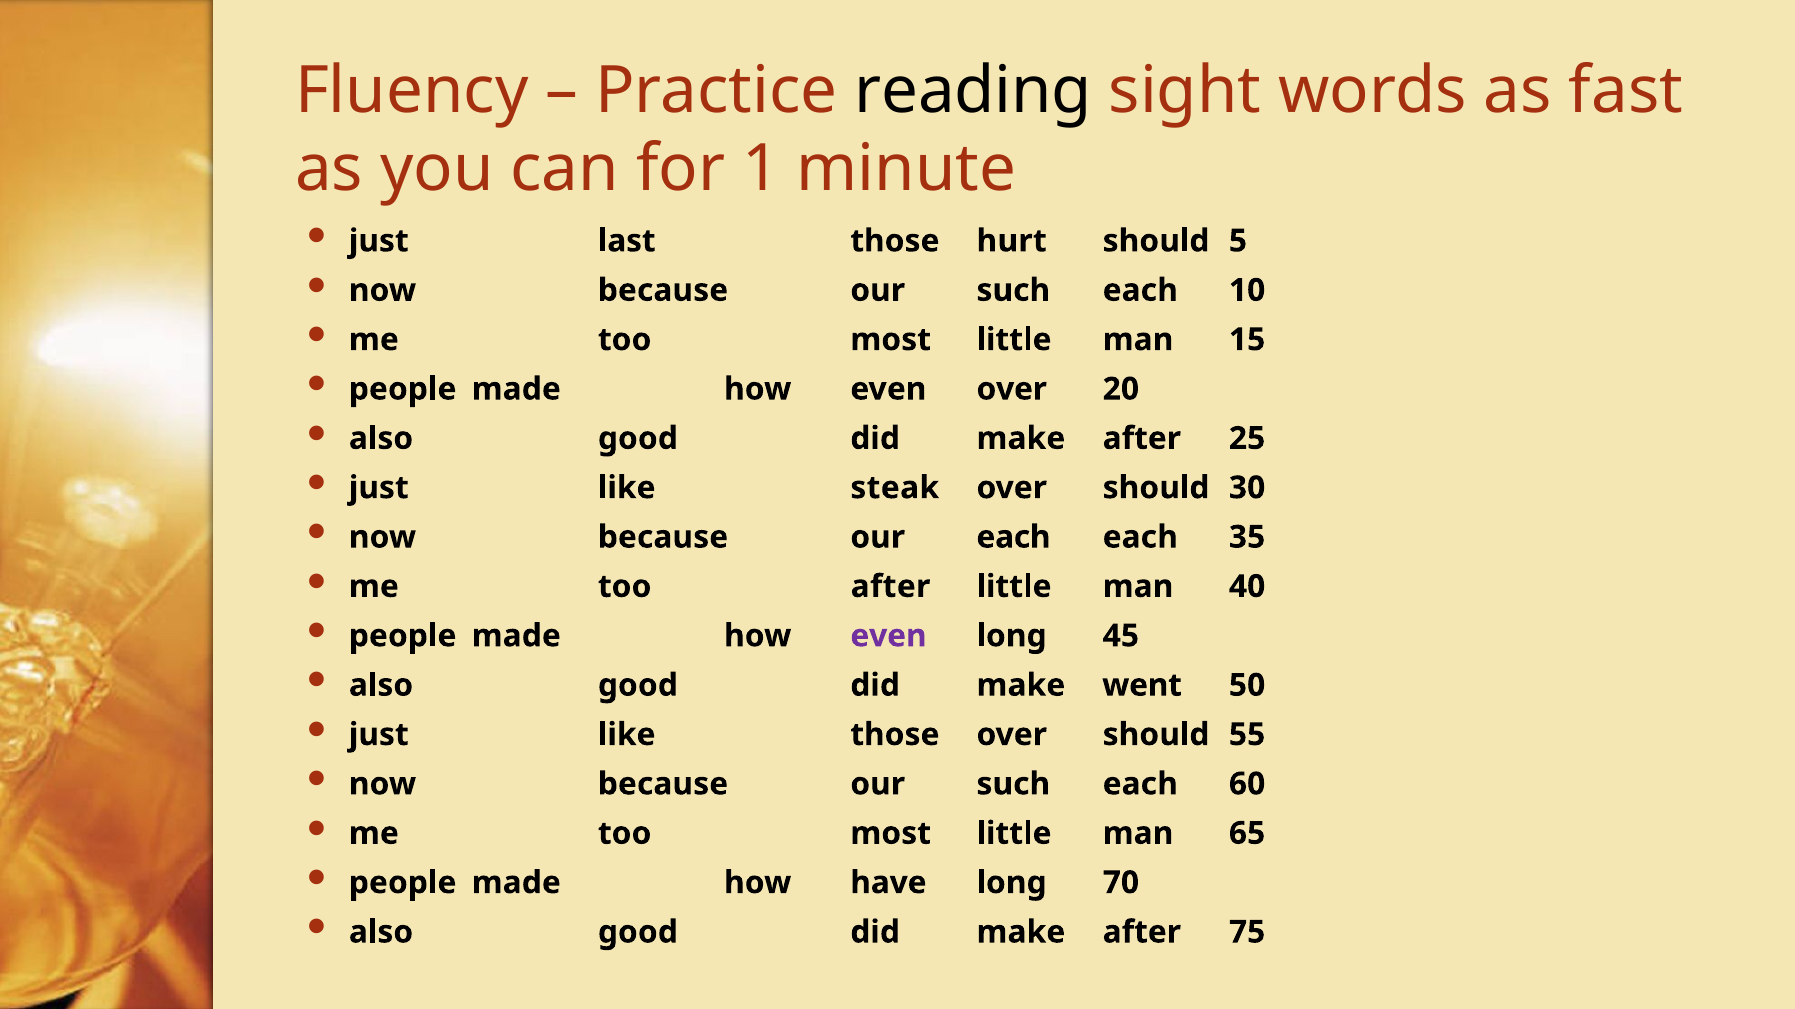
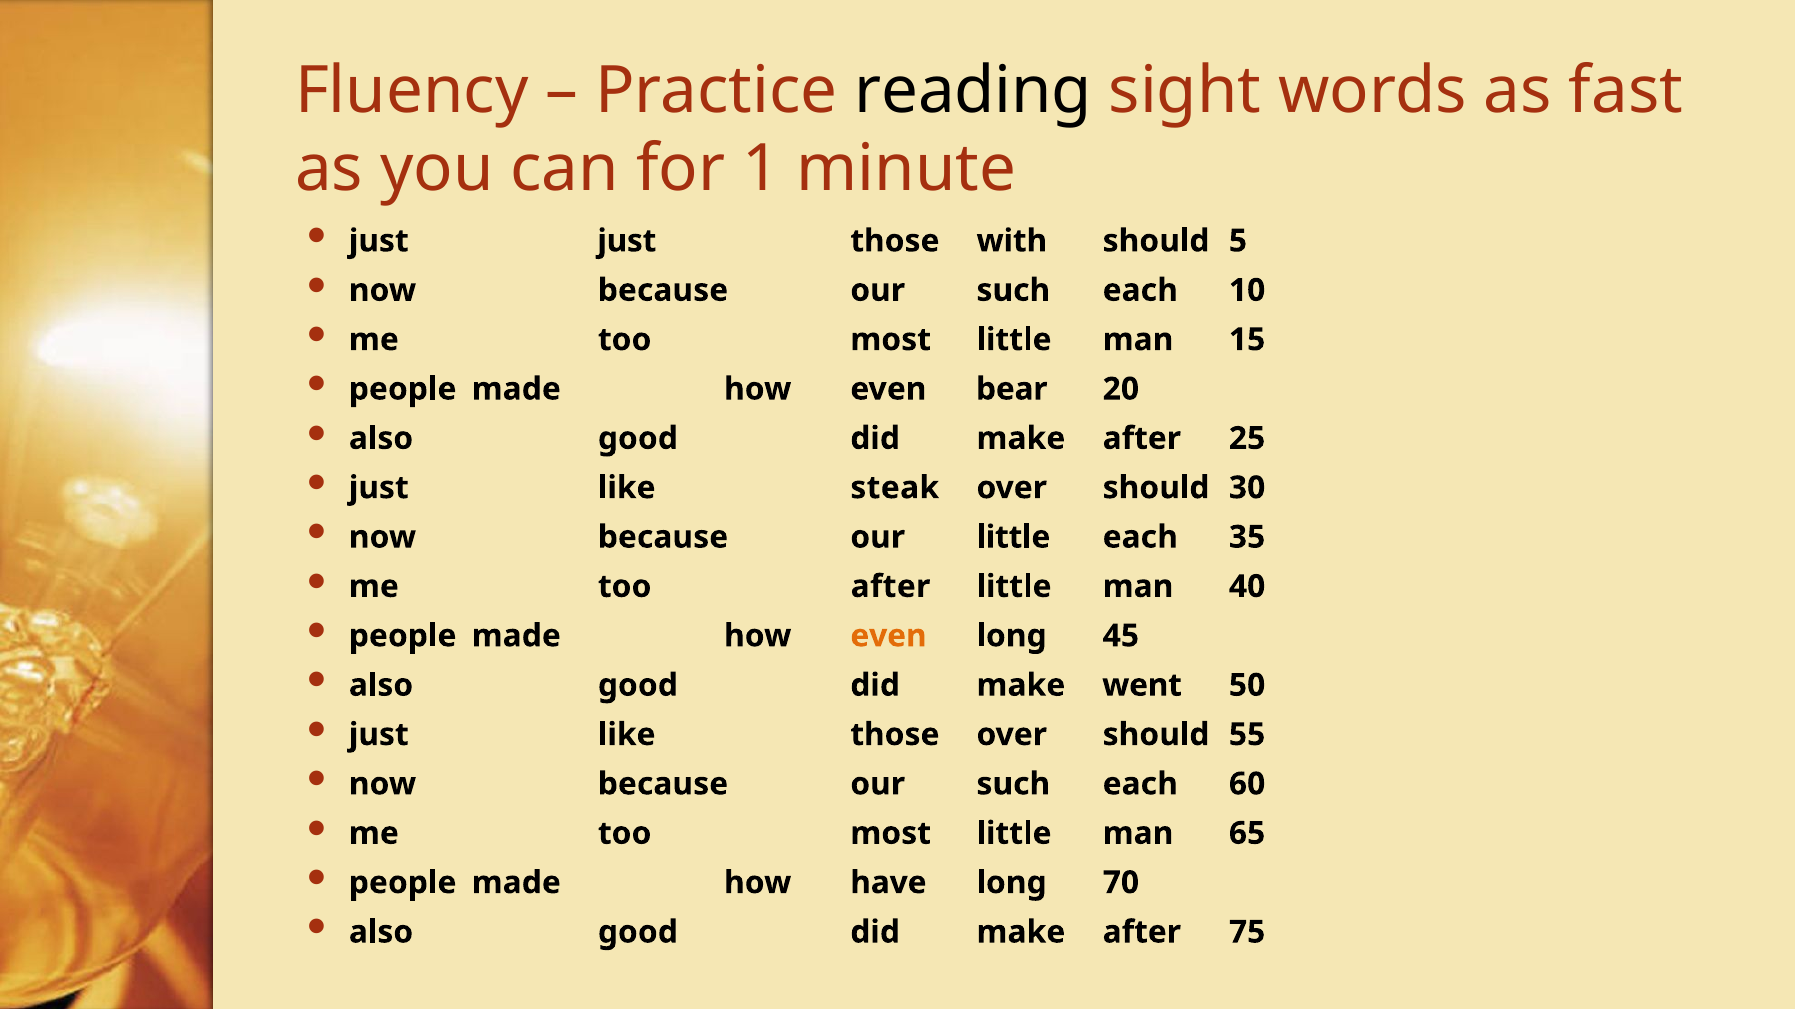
just last: last -> just
hurt: hurt -> with
even over: over -> bear
our each: each -> little
even at (888, 636) colour: purple -> orange
